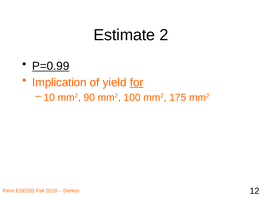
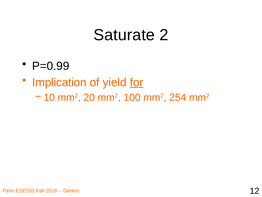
Estimate: Estimate -> Saturate
P=0.99 underline: present -> none
90: 90 -> 20
175: 175 -> 254
